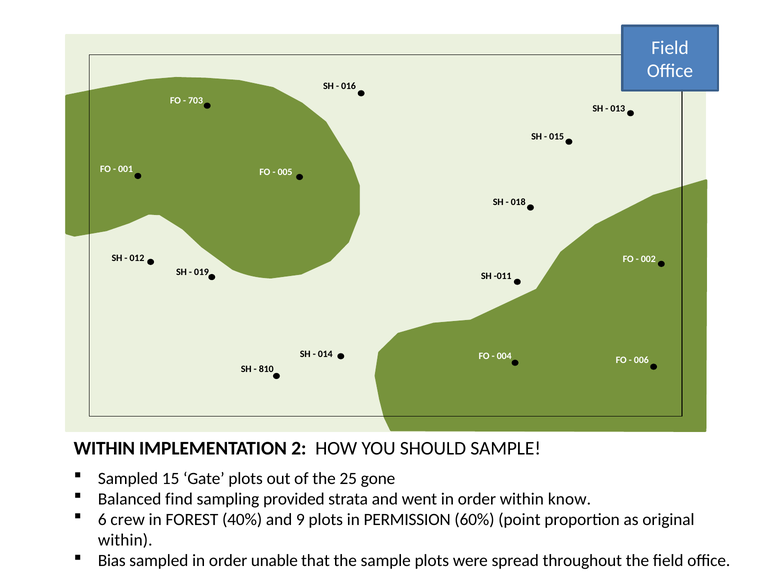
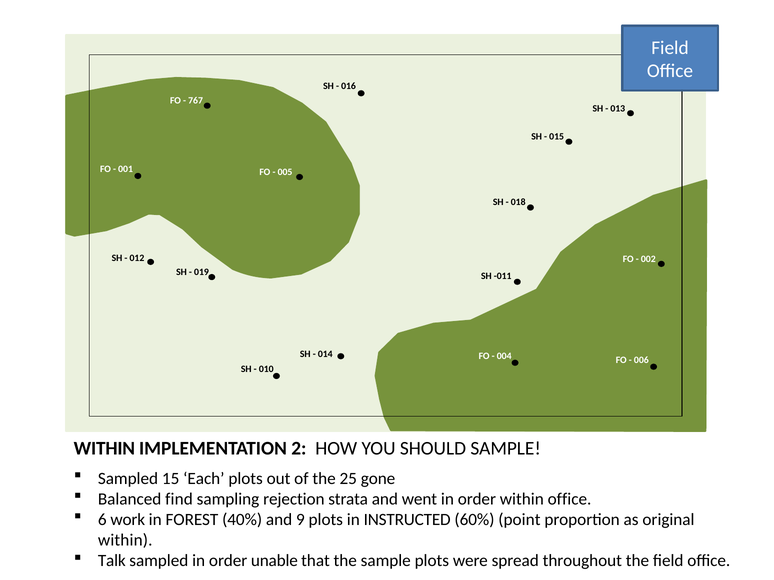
703: 703 -> 767
810: 810 -> 010
Gate: Gate -> Each
provided: provided -> rejection
within know: know -> office
crew: crew -> work
PERMISSION: PERMISSION -> INSTRUCTED
Bias: Bias -> Talk
